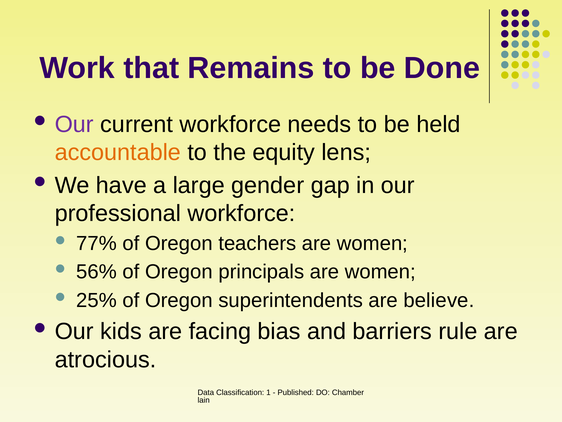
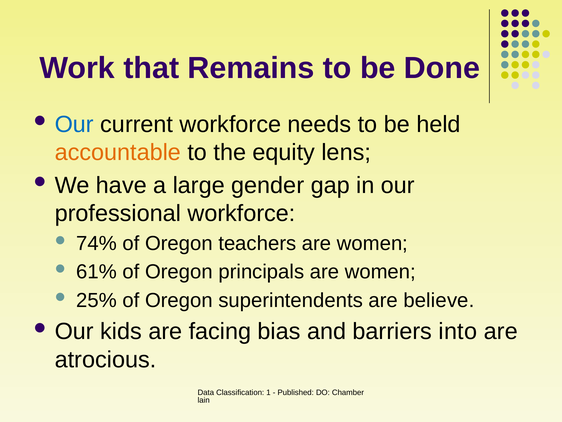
Our at (74, 124) colour: purple -> blue
77%: 77% -> 74%
56%: 56% -> 61%
rule: rule -> into
